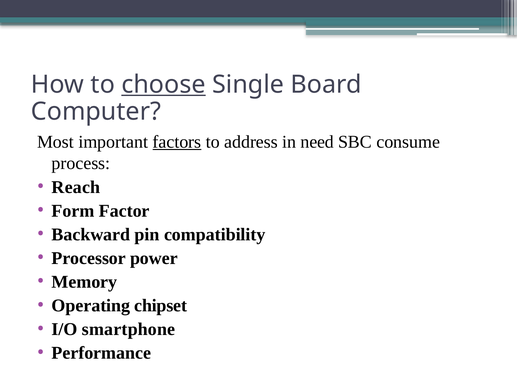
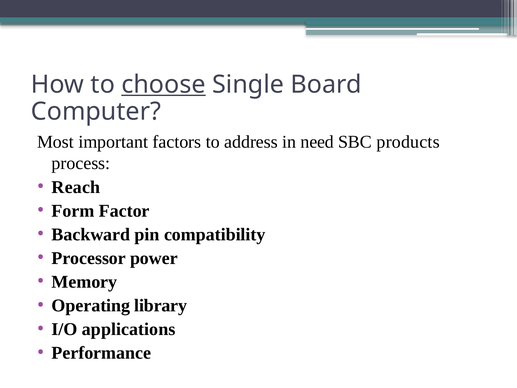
factors underline: present -> none
consume: consume -> products
chipset: chipset -> library
smartphone: smartphone -> applications
